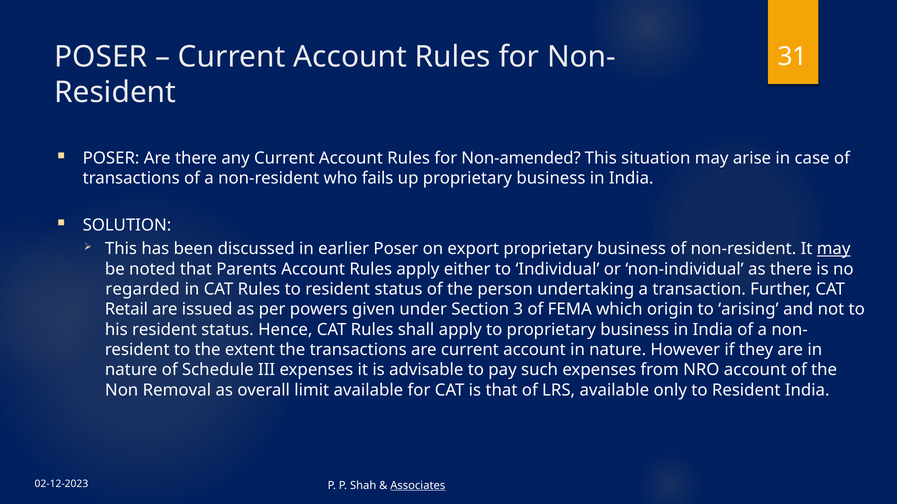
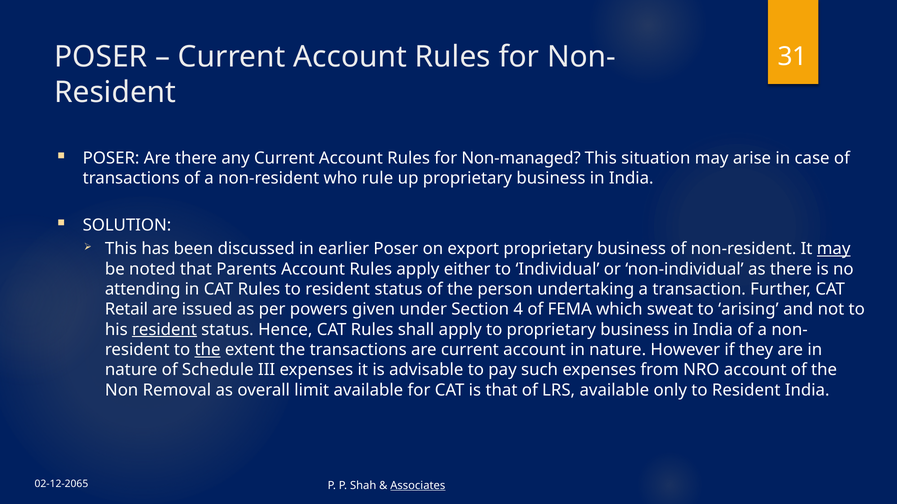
Non-amended: Non-amended -> Non-managed
fails: fails -> rule
regarded: regarded -> attending
3: 3 -> 4
origin: origin -> sweat
resident at (164, 330) underline: none -> present
the at (208, 350) underline: none -> present
02-12-2023: 02-12-2023 -> 02-12-2065
